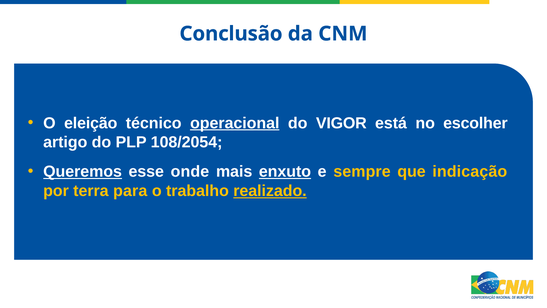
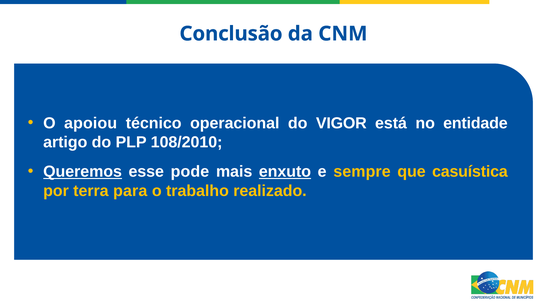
eleição: eleição -> apoiou
operacional underline: present -> none
escolher: escolher -> entidade
108/2054: 108/2054 -> 108/2010
onde: onde -> pode
indicação: indicação -> casuística
realizado underline: present -> none
